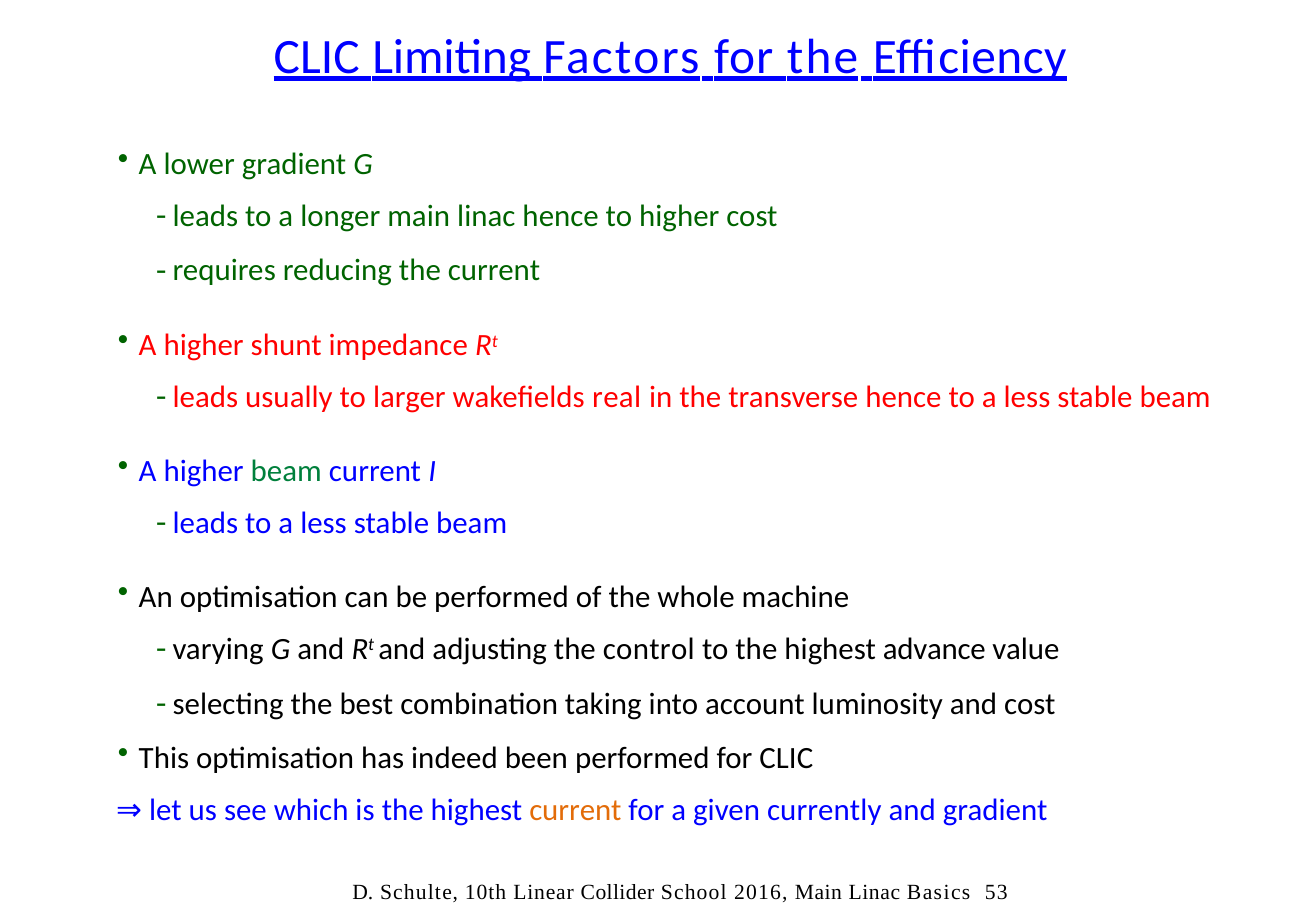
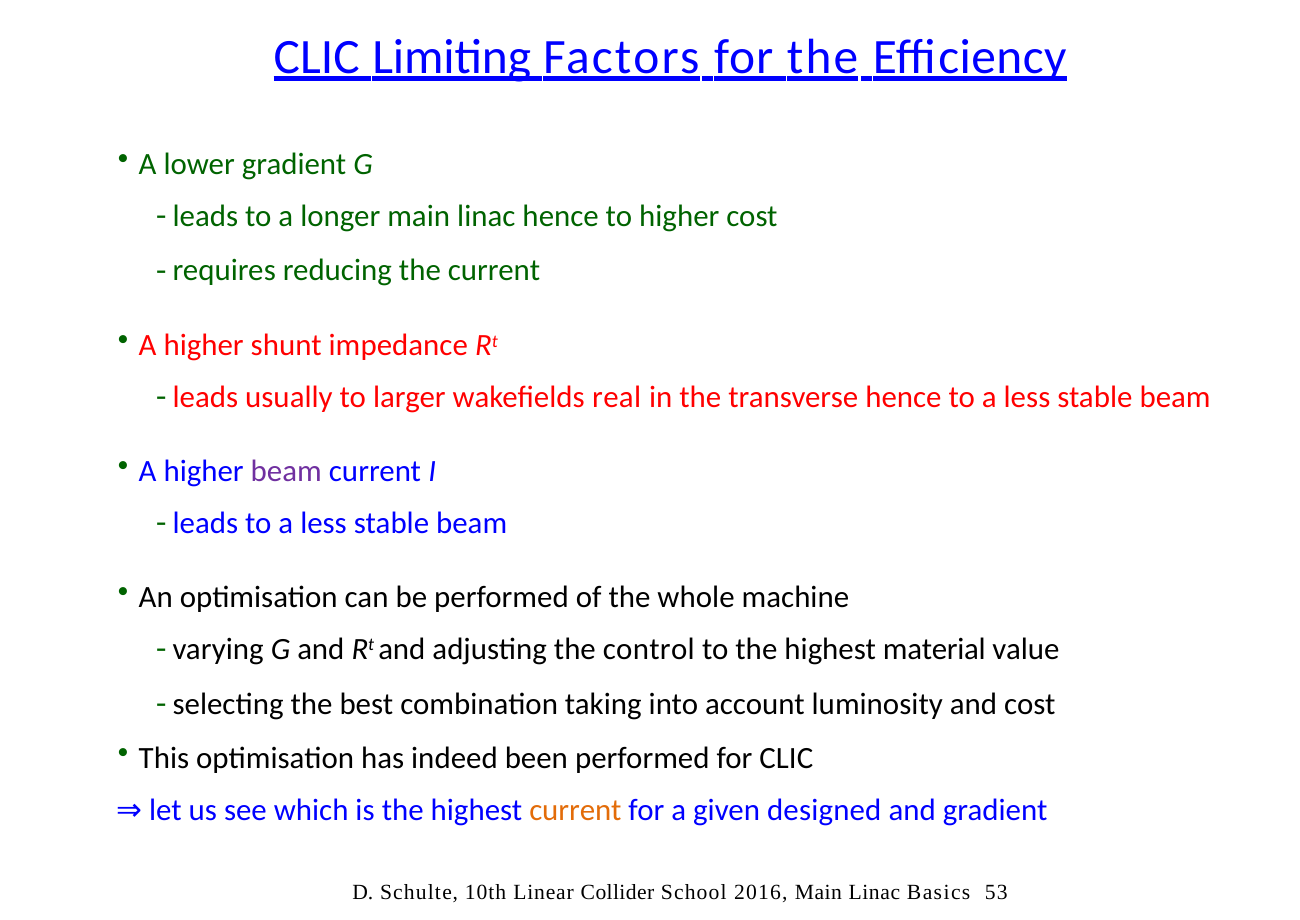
beam at (286, 471) colour: green -> purple
advance: advance -> material
currently: currently -> designed
